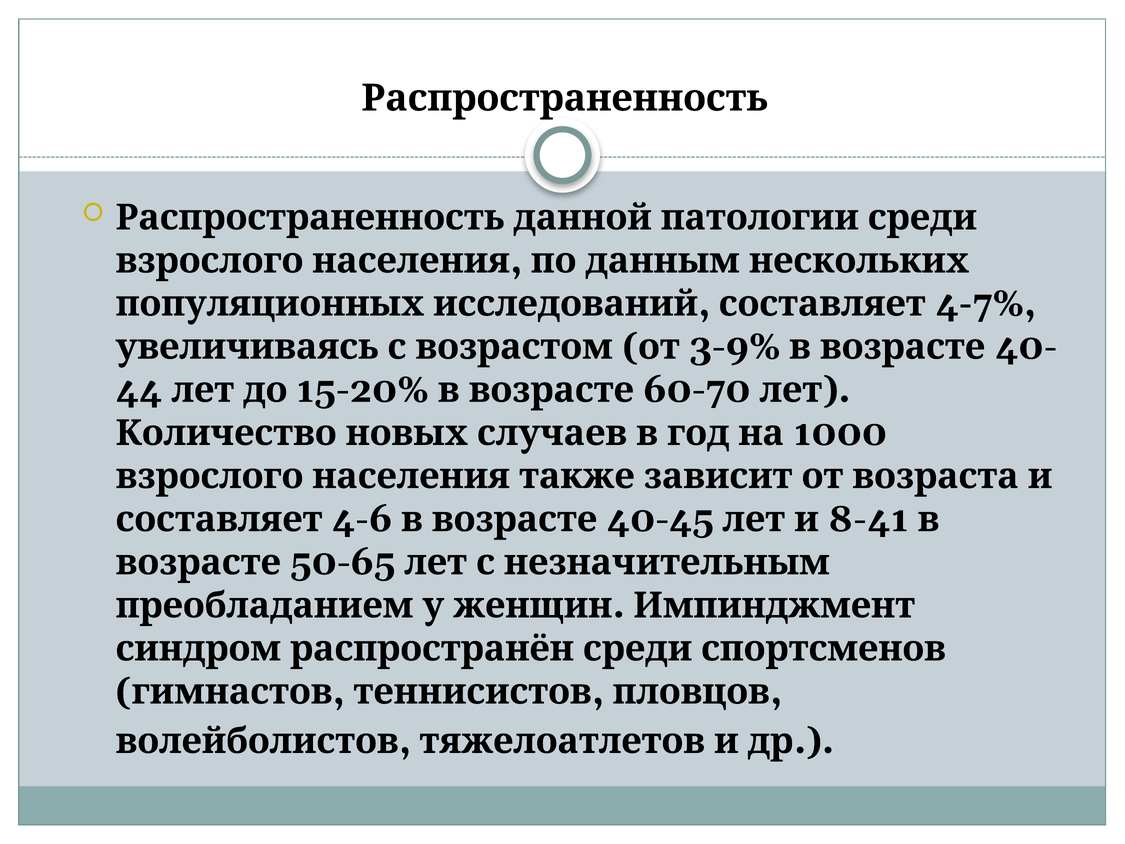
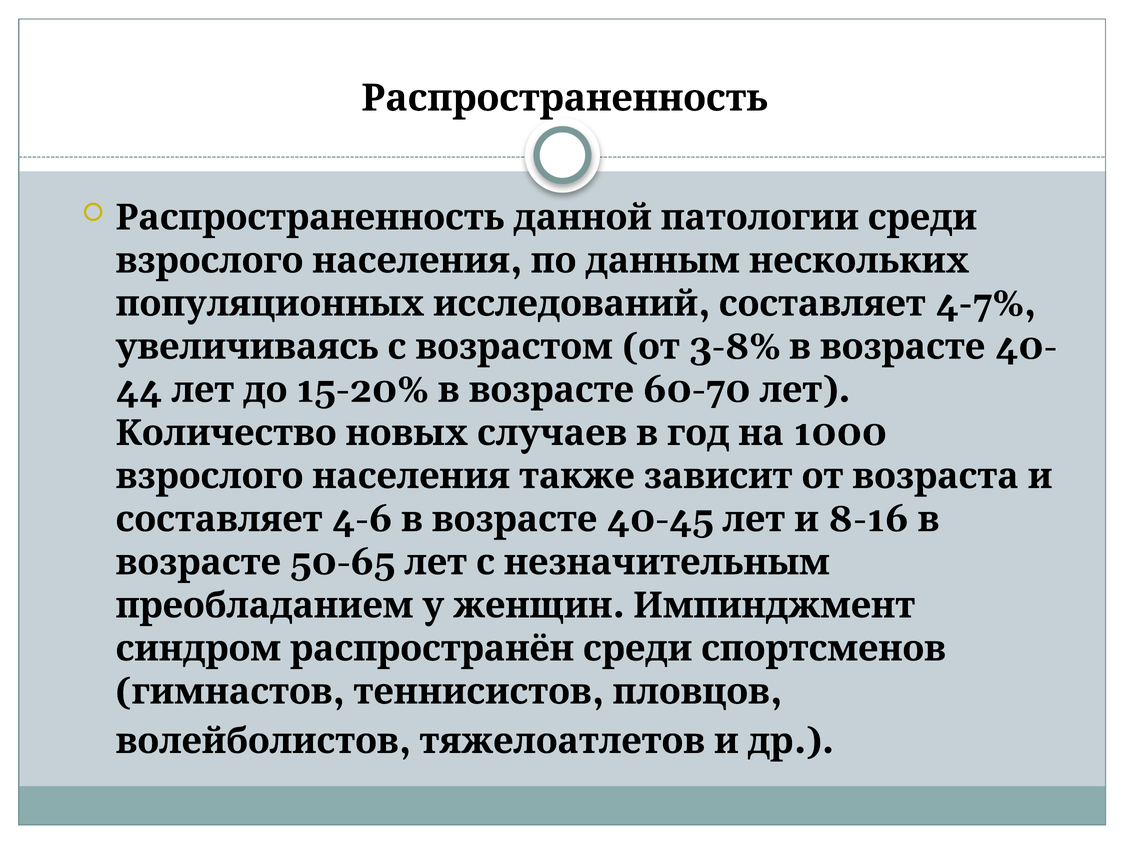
3-9%: 3-9% -> 3-8%
8-41: 8-41 -> 8-16
